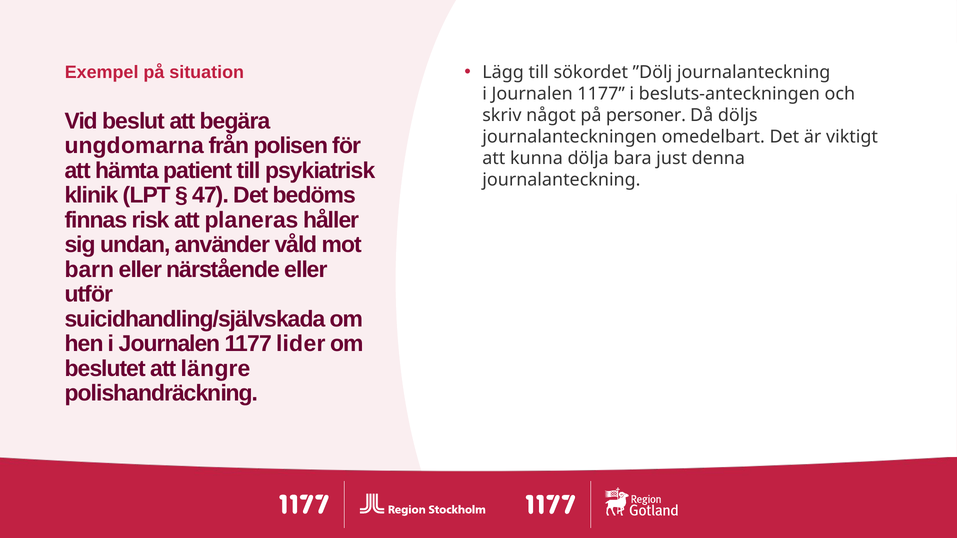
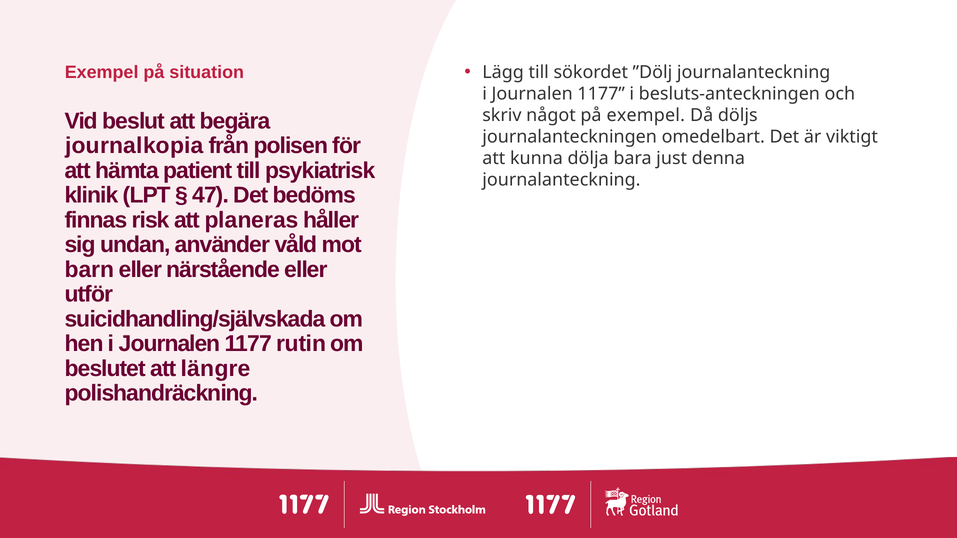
på personer: personer -> exempel
ungdomarna: ungdomarna -> journalkopia
lider: lider -> rutin
